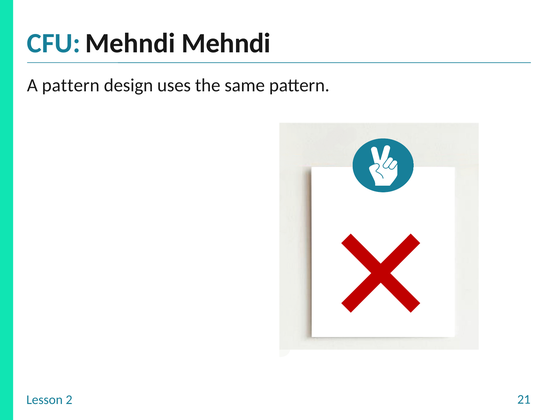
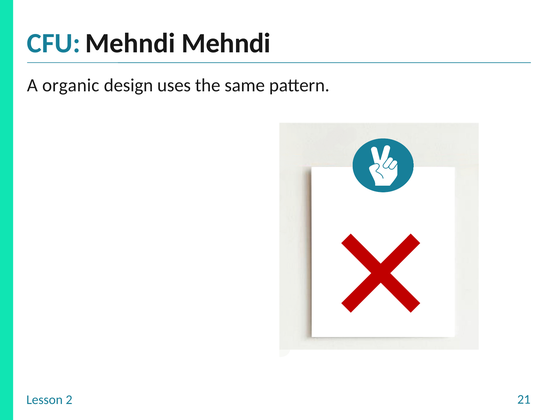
A pattern: pattern -> organic
